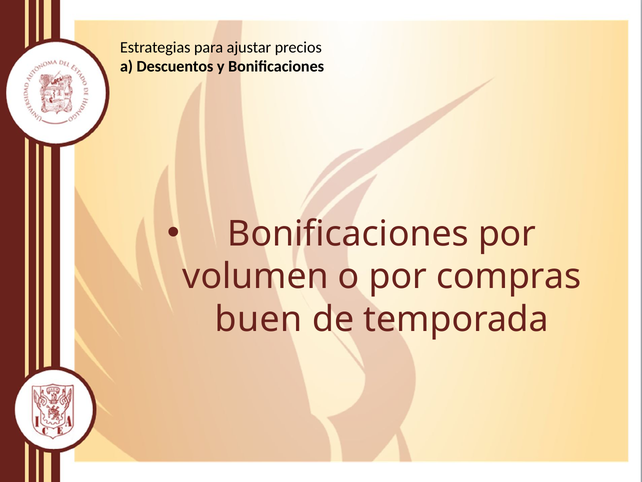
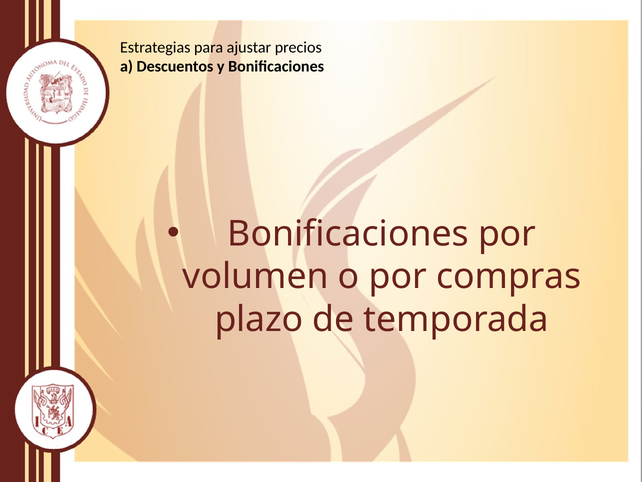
buen: buen -> plazo
